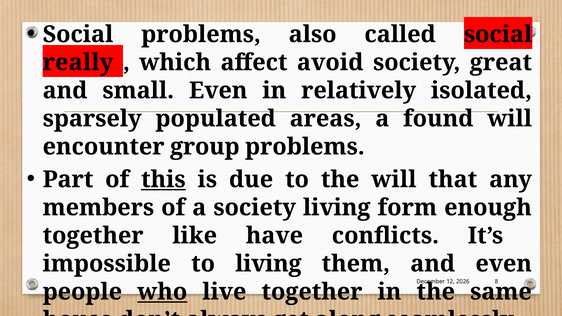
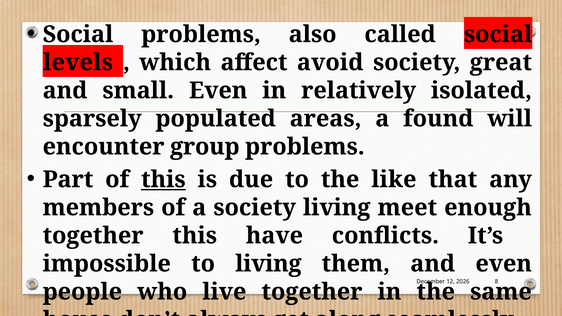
really: really -> levels
the will: will -> like
form: form -> meet
together like: like -> this
who underline: present -> none
